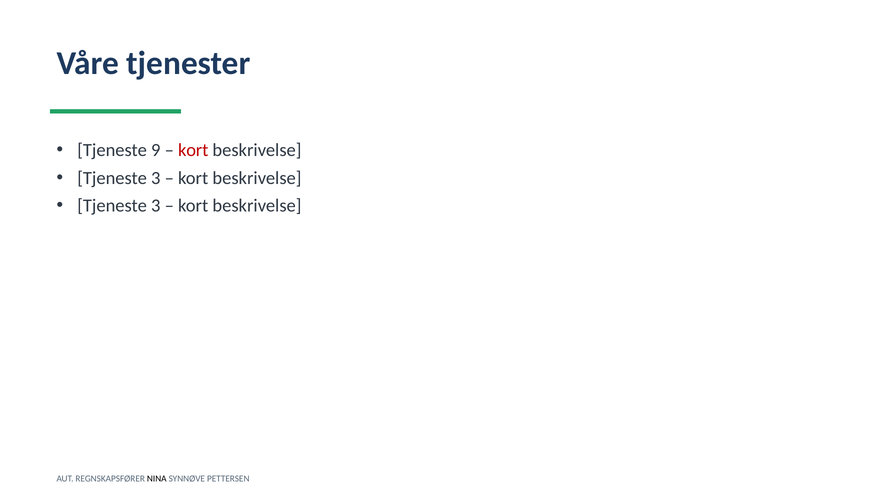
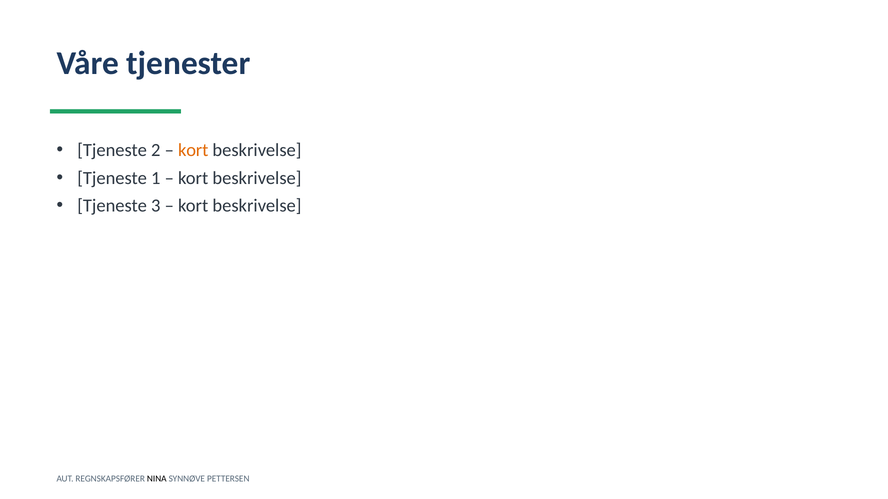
9: 9 -> 2
kort at (193, 150) colour: red -> orange
3 at (156, 178): 3 -> 1
